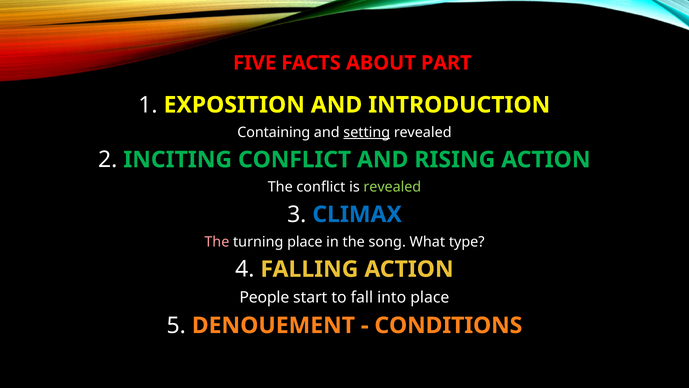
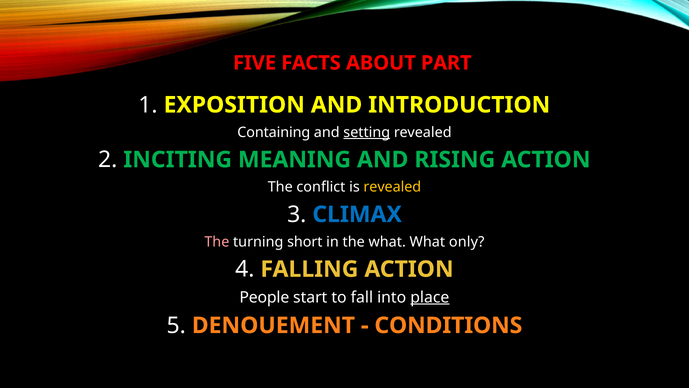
INCITING CONFLICT: CONFLICT -> MEANING
revealed at (392, 187) colour: light green -> yellow
turning place: place -> short
the song: song -> what
type: type -> only
place at (430, 297) underline: none -> present
